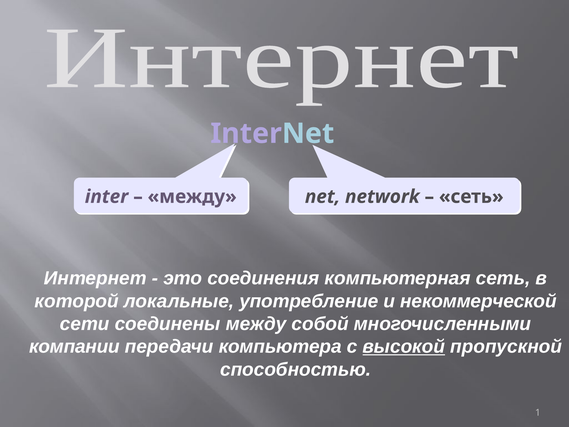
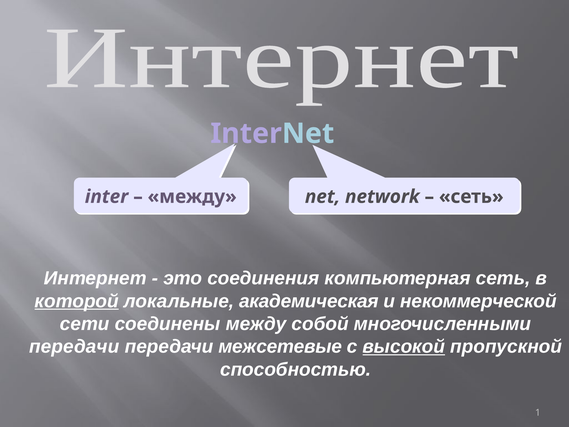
которой underline: none -> present
употребление: употребление -> академическая
компании at (74, 346): компании -> передачи
компьютера: компьютера -> межсетевые
